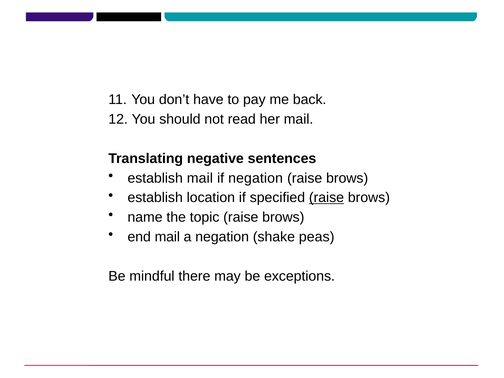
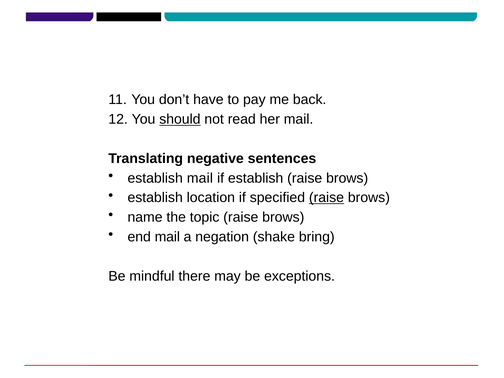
should underline: none -> present
if negation: negation -> establish
peas: peas -> bring
